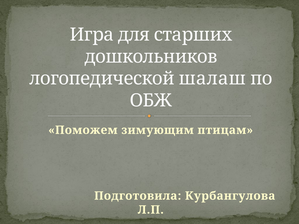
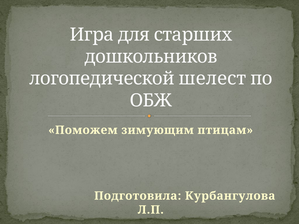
шалаш: шалаш -> шелест
